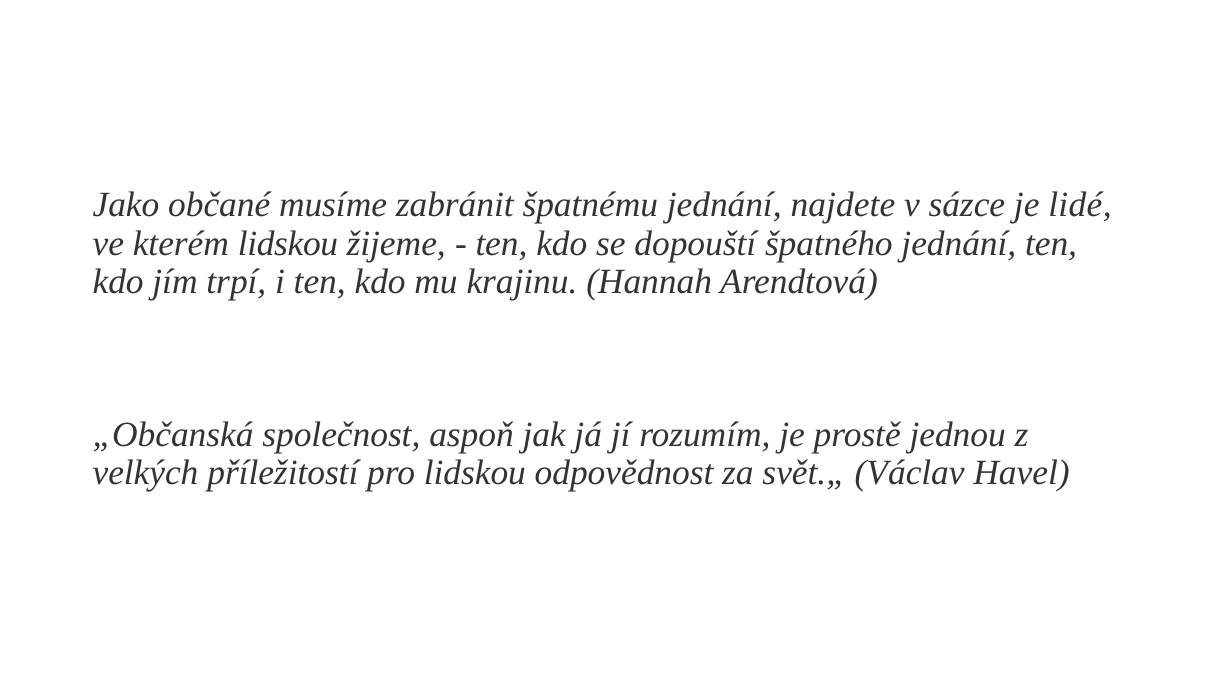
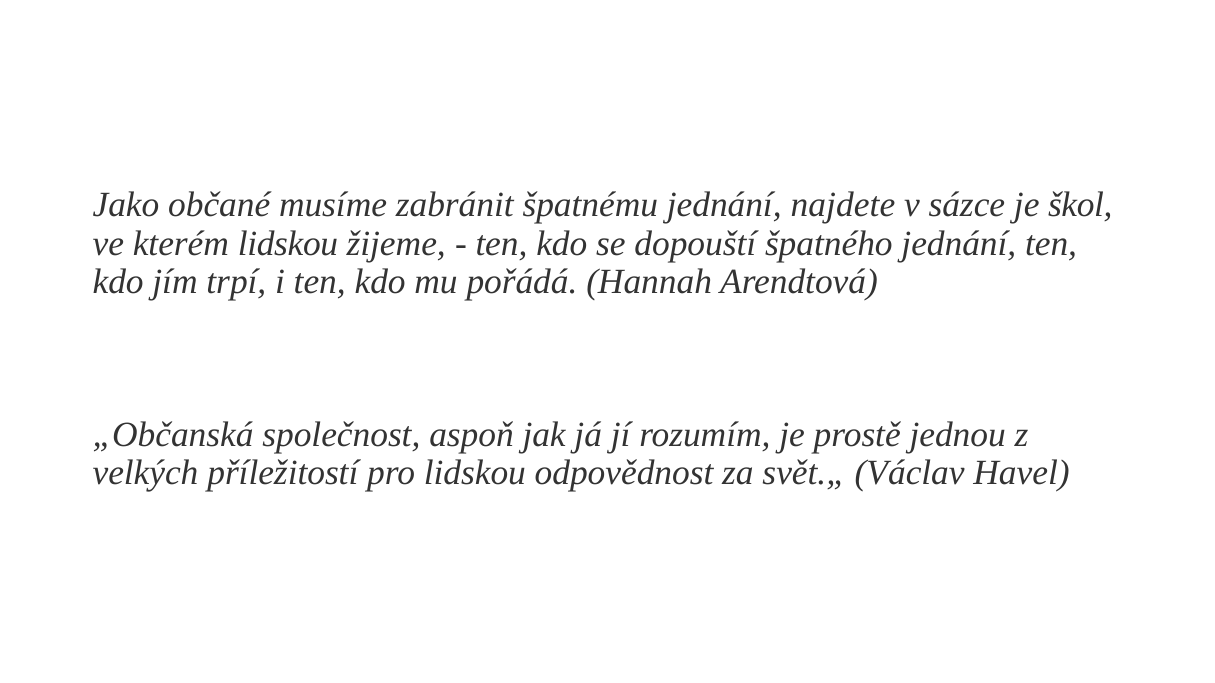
lidé: lidé -> škol
krajinu: krajinu -> pořádá
